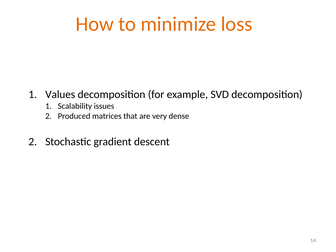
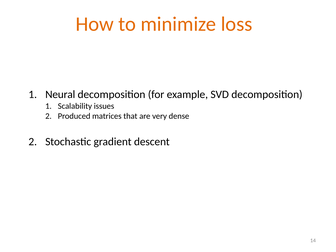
Values: Values -> Neural
